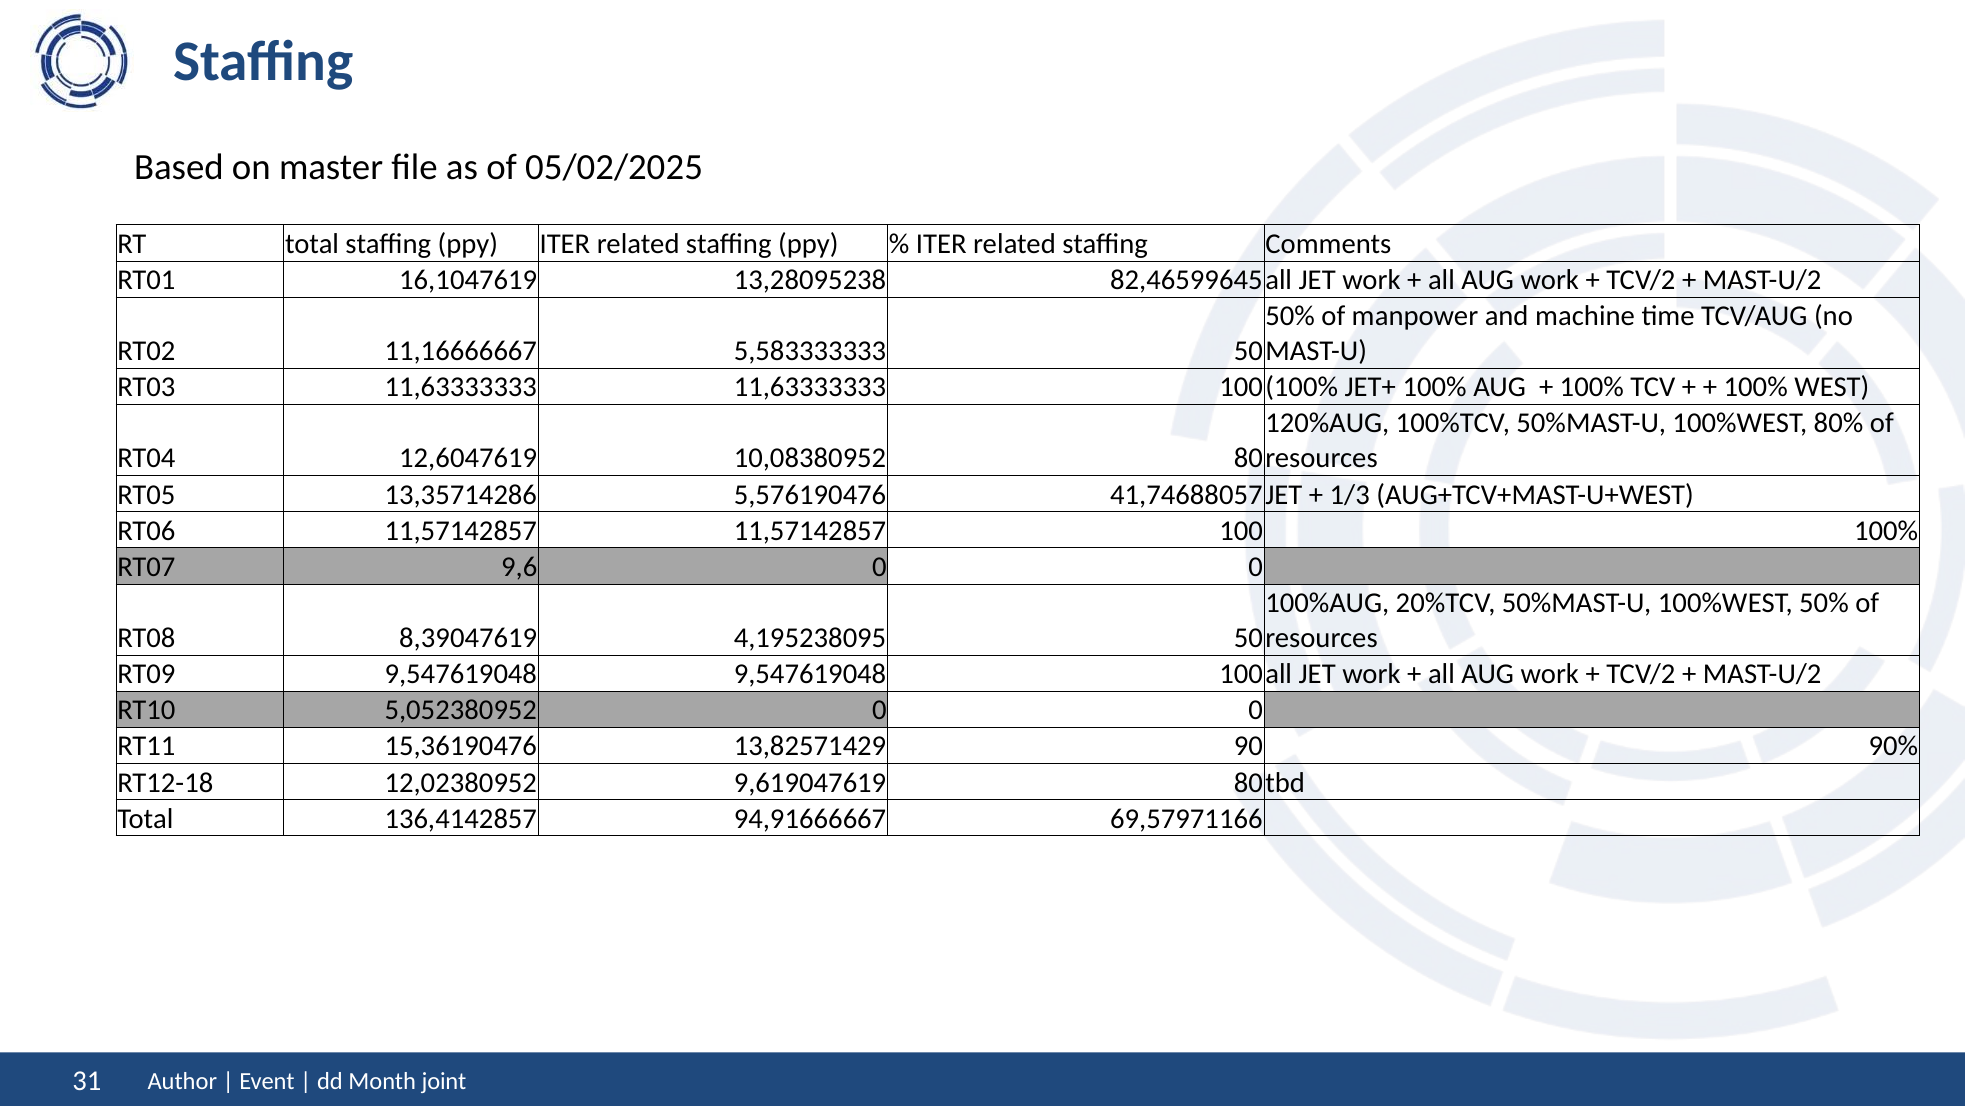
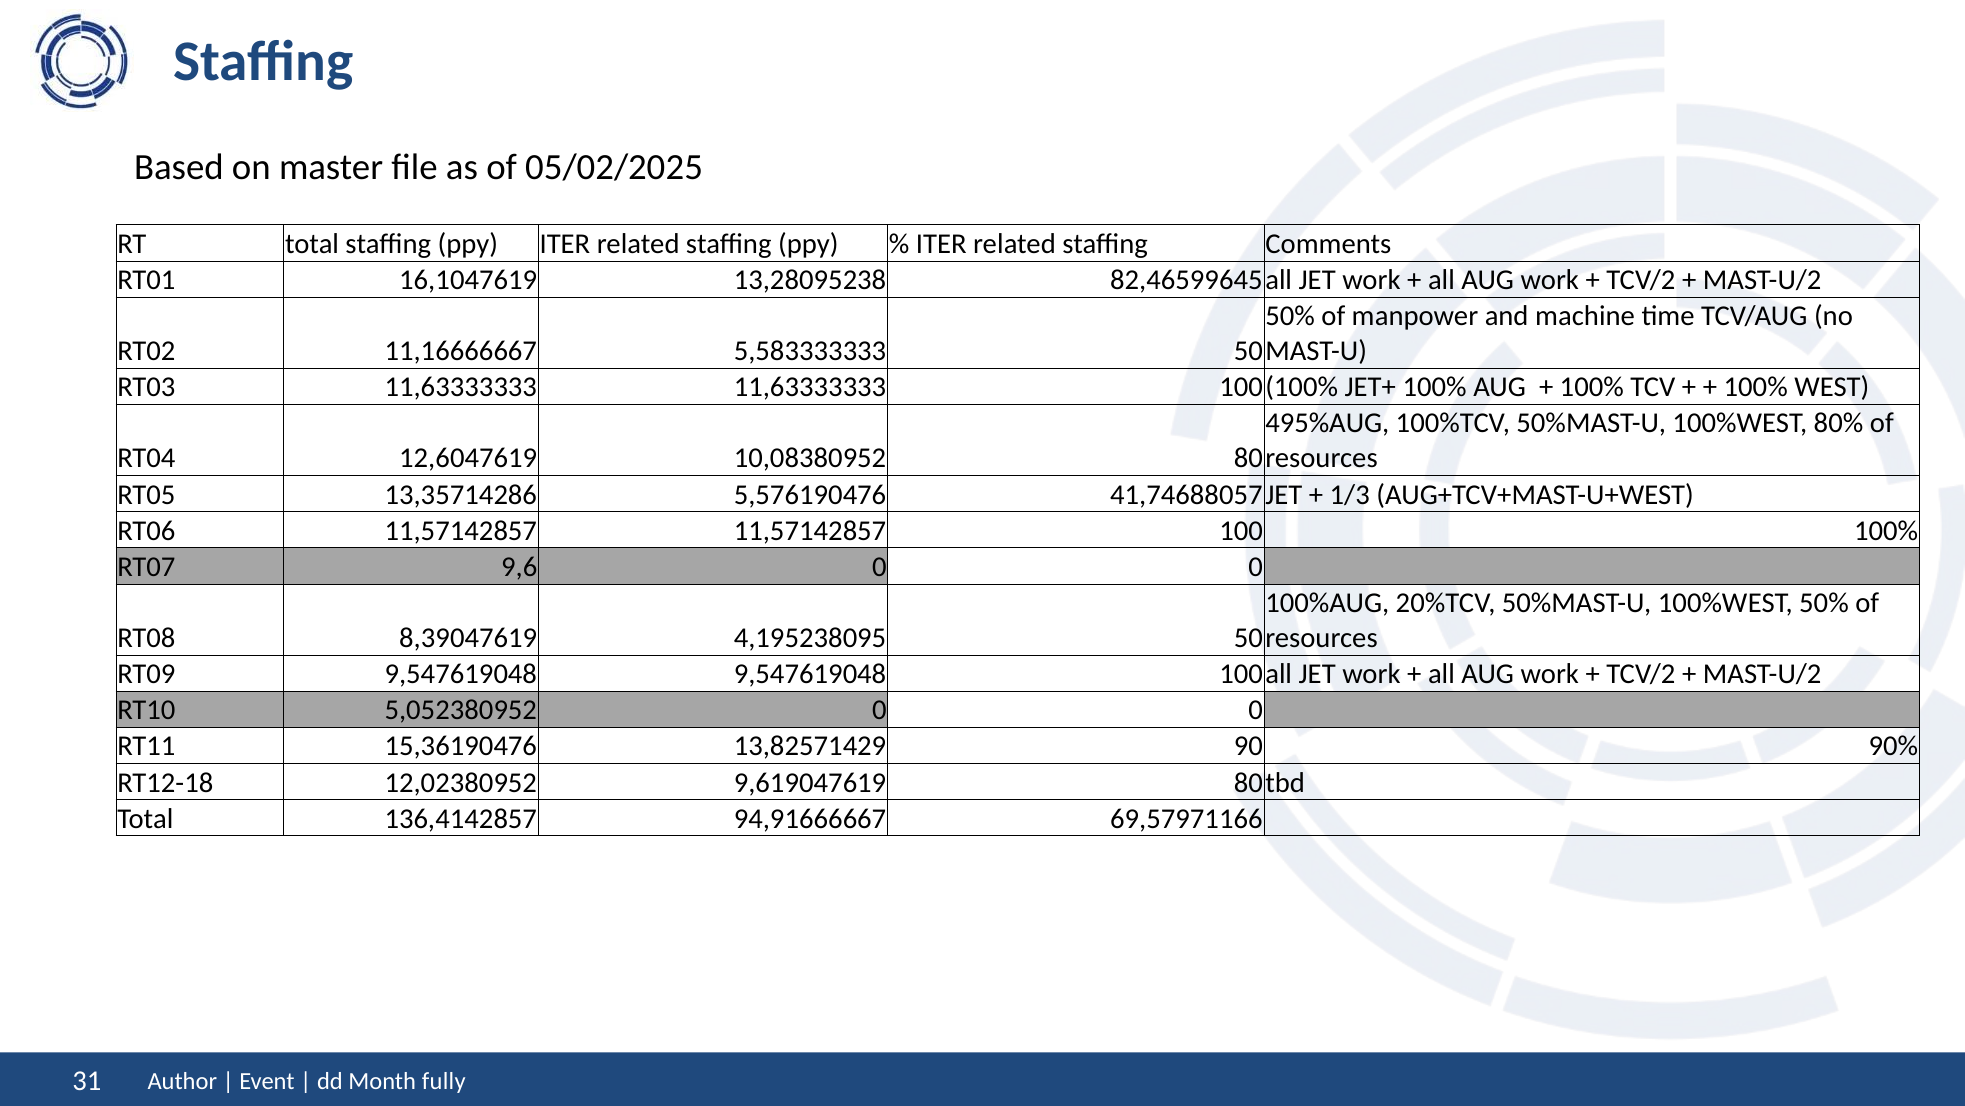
120%AUG: 120%AUG -> 495%AUG
joint: joint -> fully
